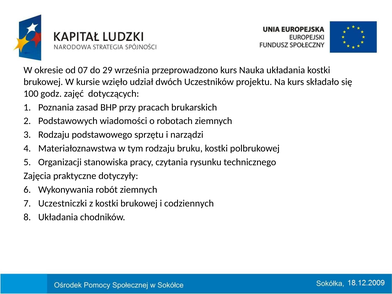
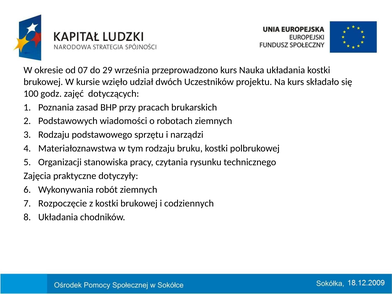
Uczestniczki: Uczestniczki -> Rozpoczęcie
